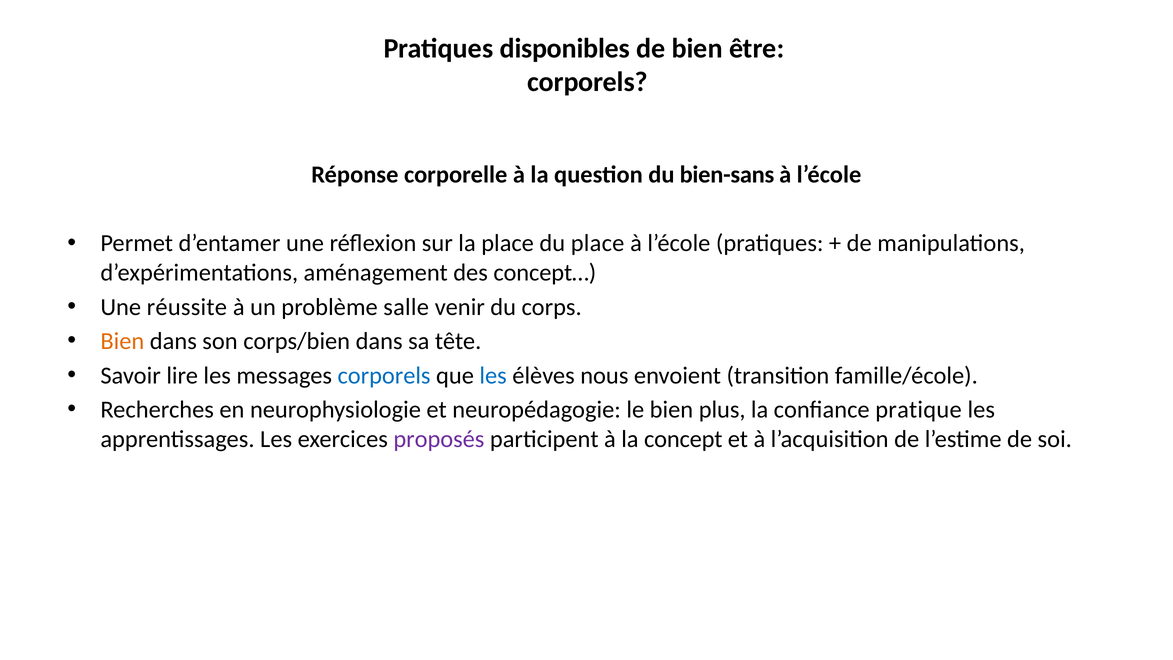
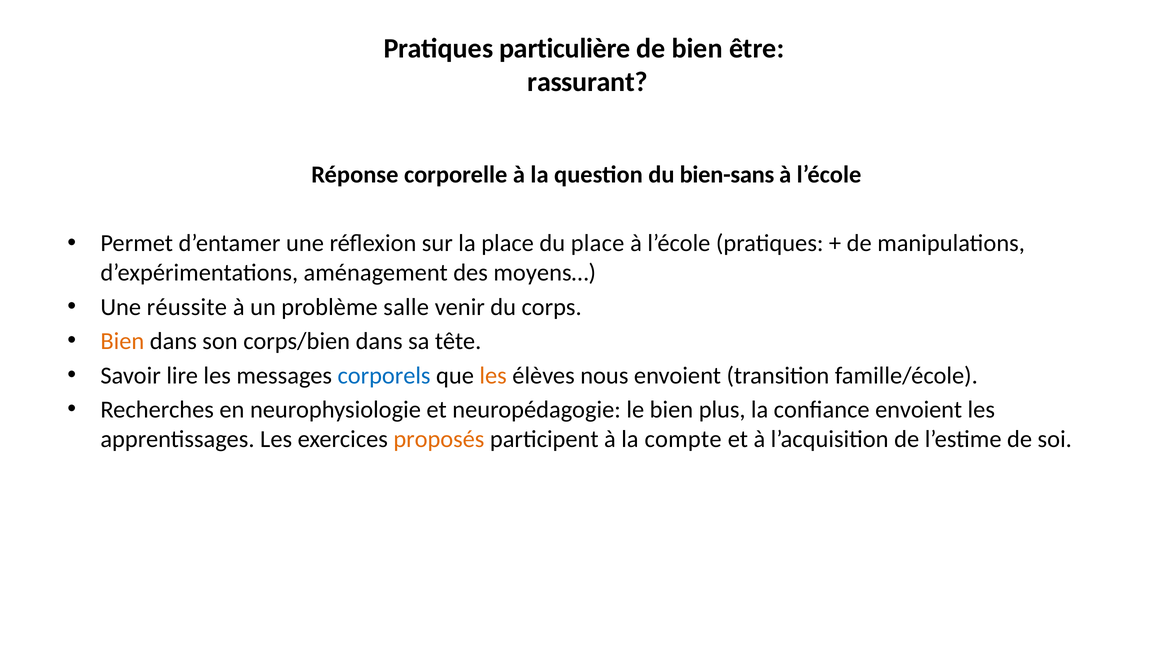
disponibles: disponibles -> particulière
corporels at (587, 82): corporels -> rassurant
concept…: concept… -> moyens…
les at (493, 375) colour: blue -> orange
confiance pratique: pratique -> envoient
proposés colour: purple -> orange
concept: concept -> compte
